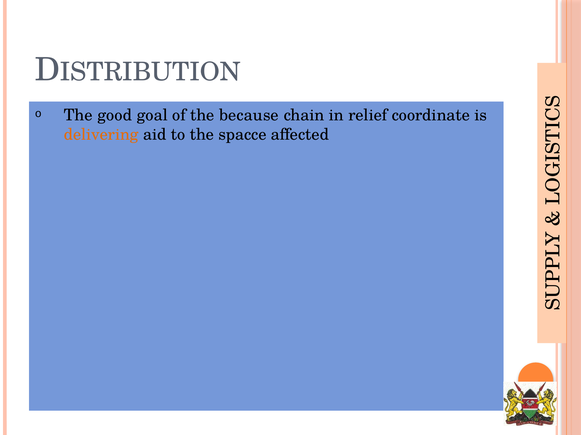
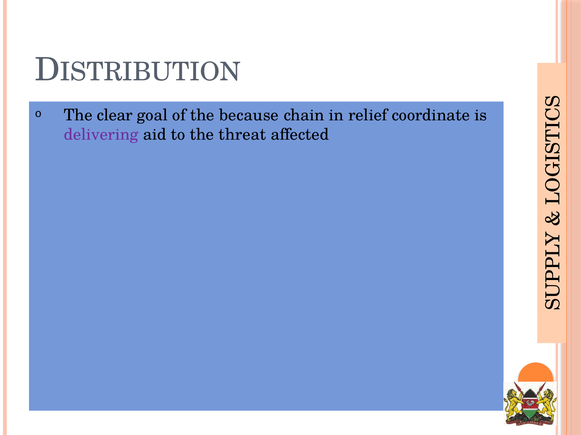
good: good -> clear
delivering colour: orange -> purple
spacce: spacce -> threat
